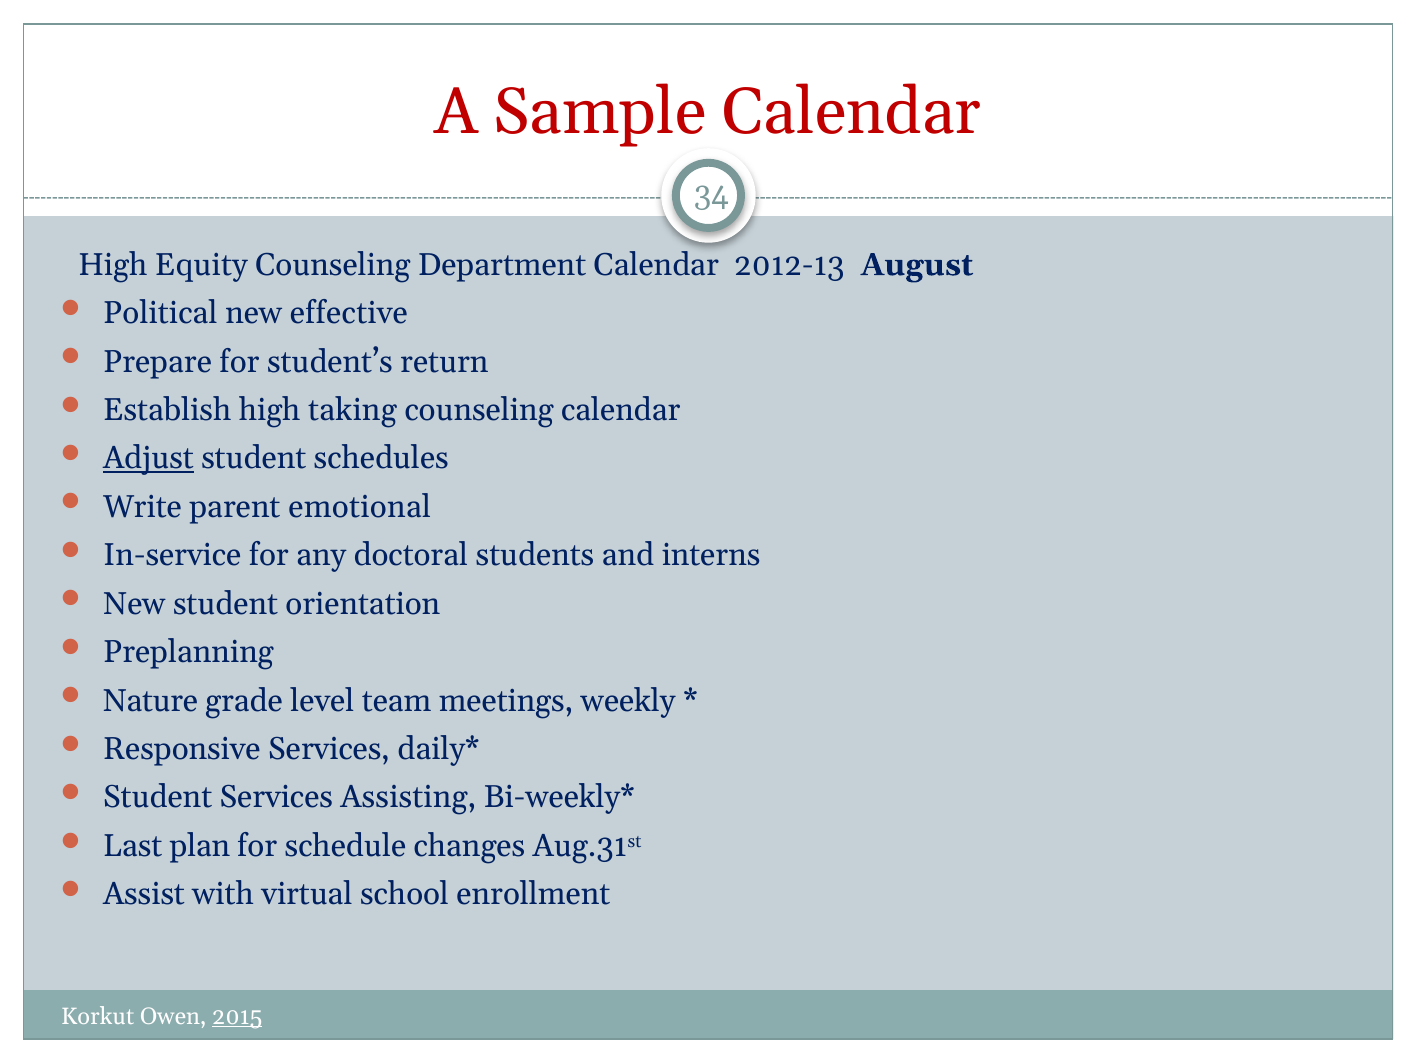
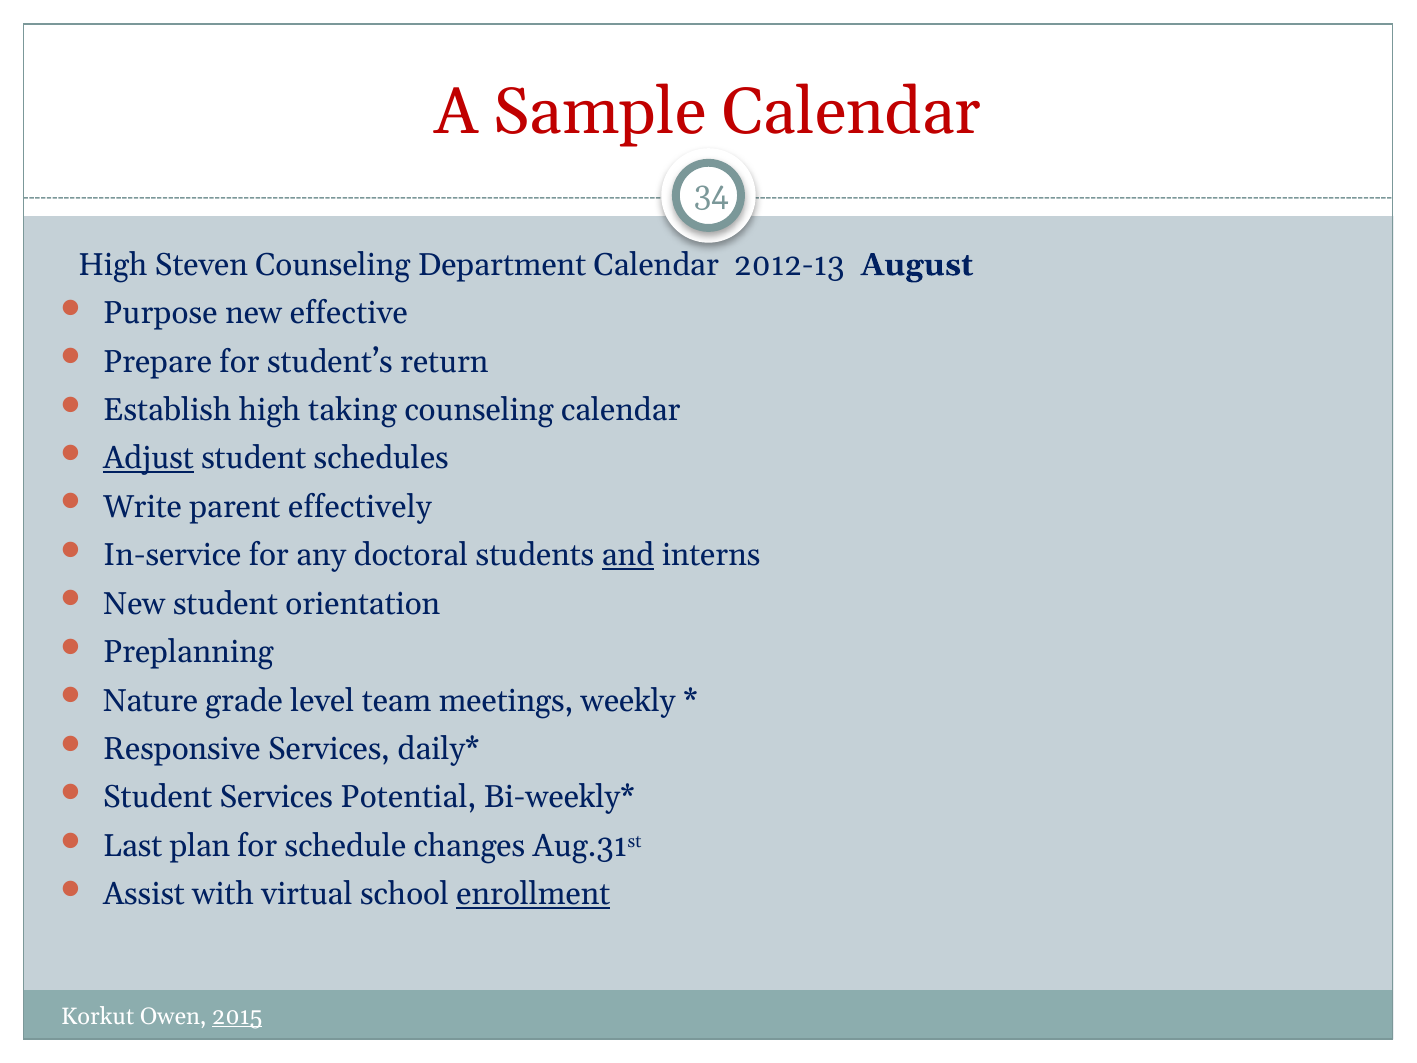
Equity: Equity -> Steven
Political: Political -> Purpose
emotional: emotional -> effectively
and underline: none -> present
Assisting: Assisting -> Potential
enrollment underline: none -> present
